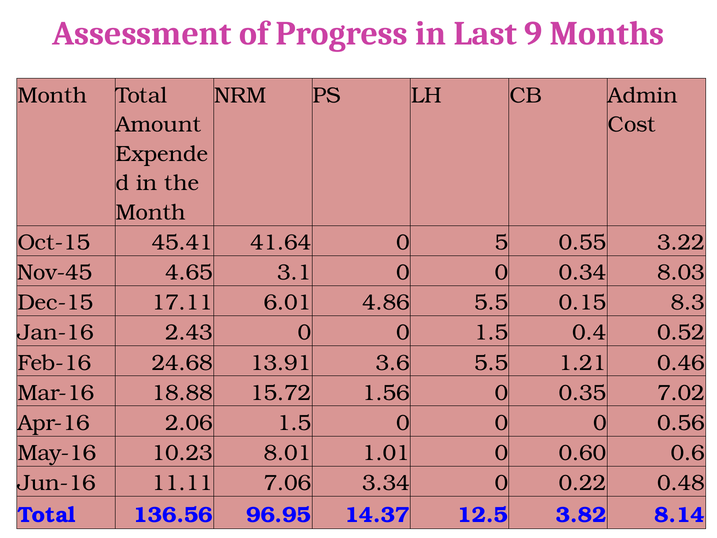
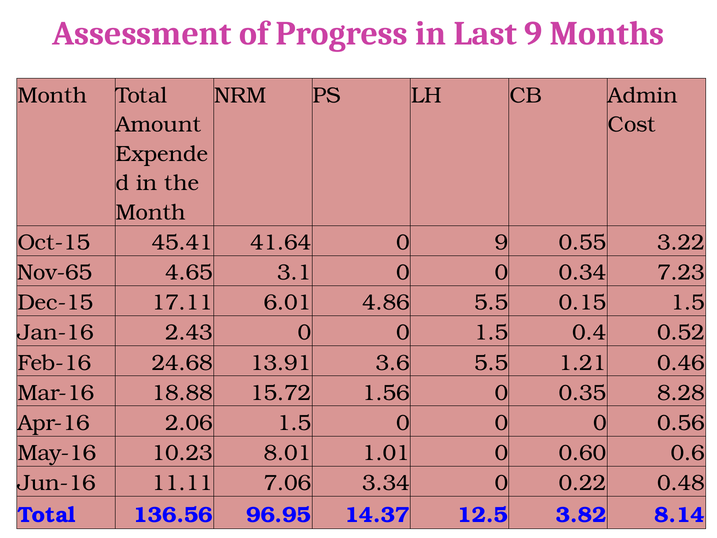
0 5: 5 -> 9
Nov-45: Nov-45 -> Nov-65
8.03: 8.03 -> 7.23
0.15 8.3: 8.3 -> 1.5
7.02: 7.02 -> 8.28
